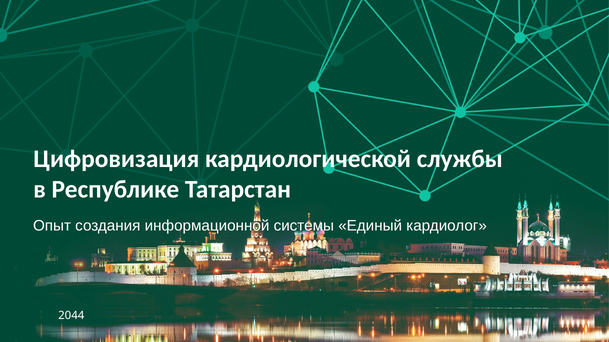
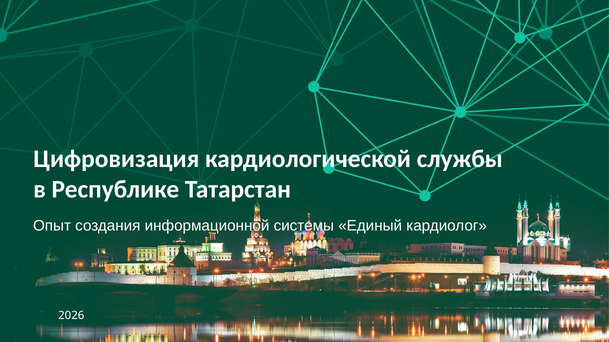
2044: 2044 -> 2026
